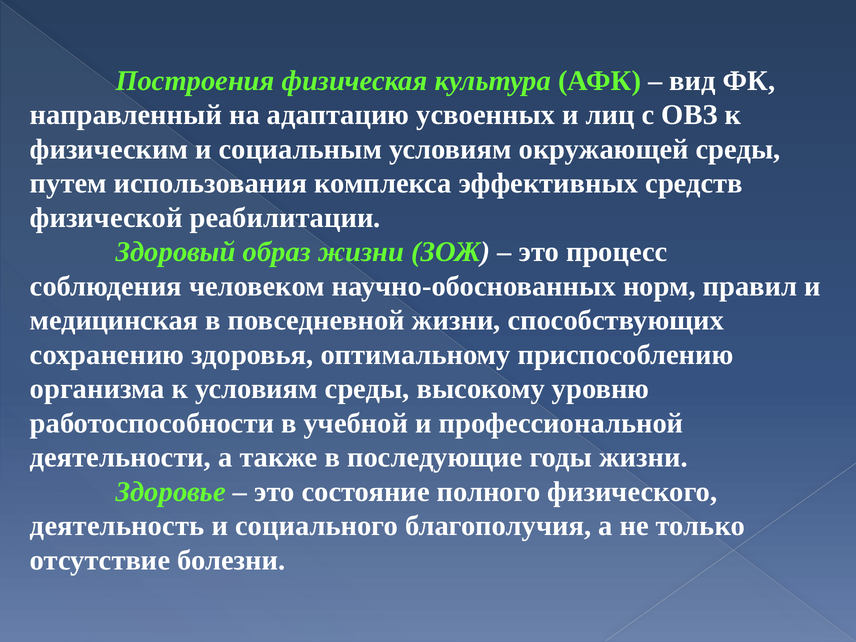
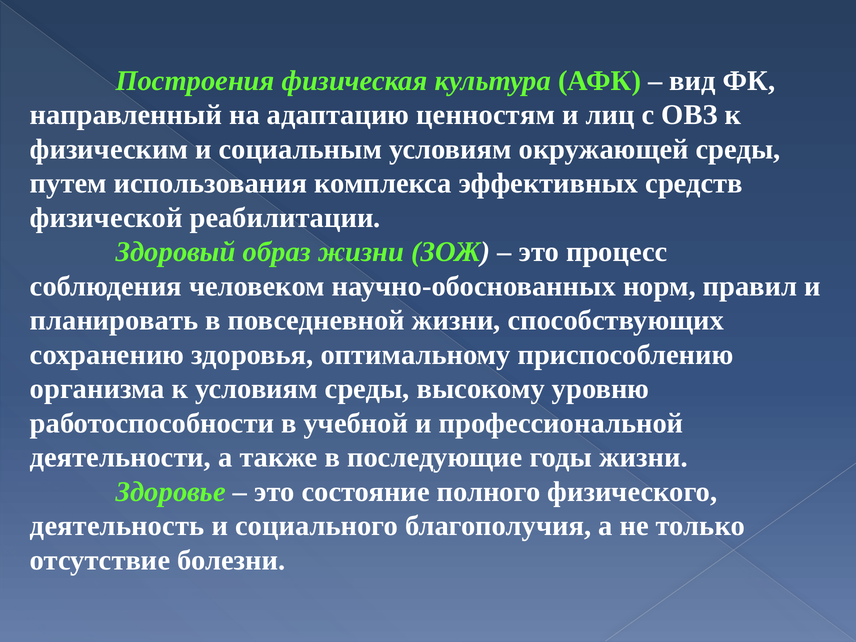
усвоенных: усвоенных -> ценностям
медицинская: медицинская -> планировать
